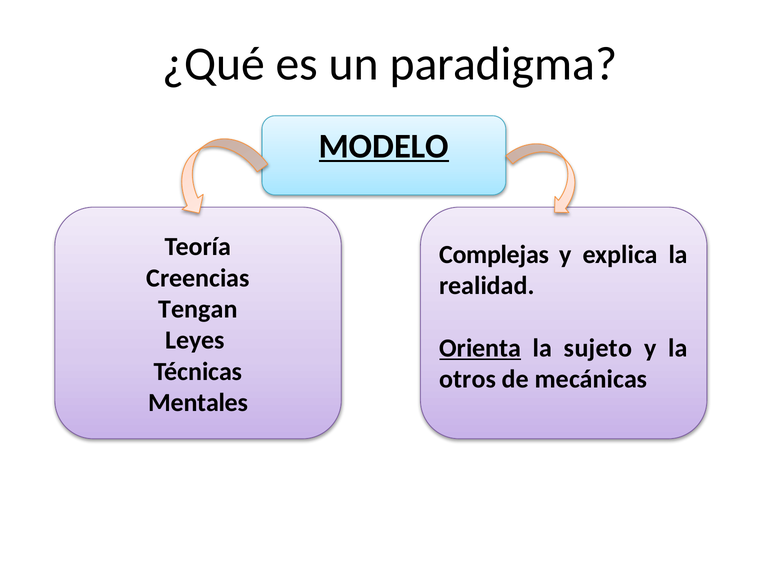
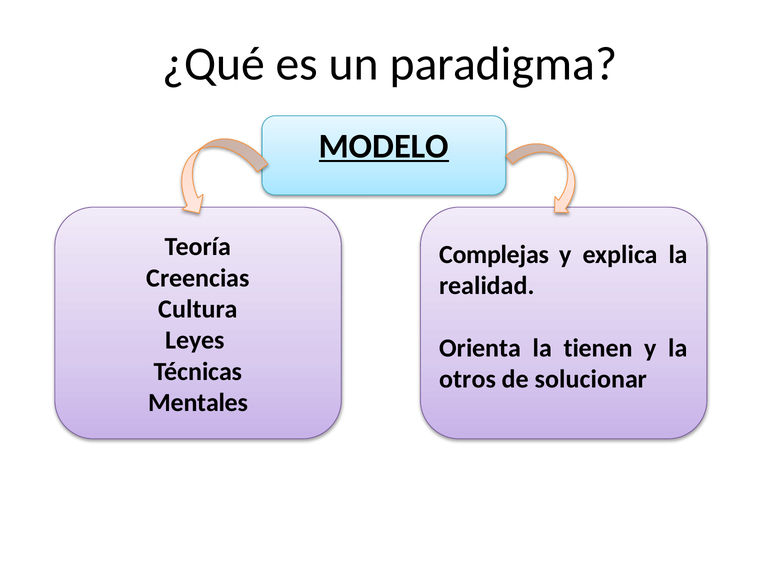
Tengan: Tengan -> Cultura
Orienta underline: present -> none
sujeto: sujeto -> tienen
mecánicas: mecánicas -> solucionar
